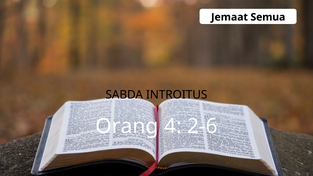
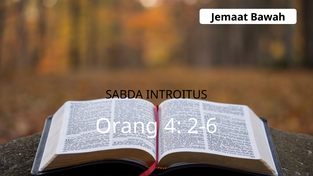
Semua: Semua -> Bawah
